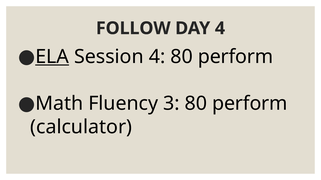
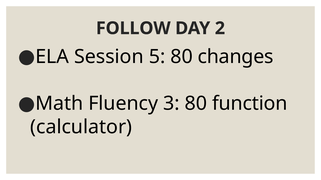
DAY 4: 4 -> 2
ELA underline: present -> none
Session 4: 4 -> 5
perform at (236, 57): perform -> changes
3 80 perform: perform -> function
